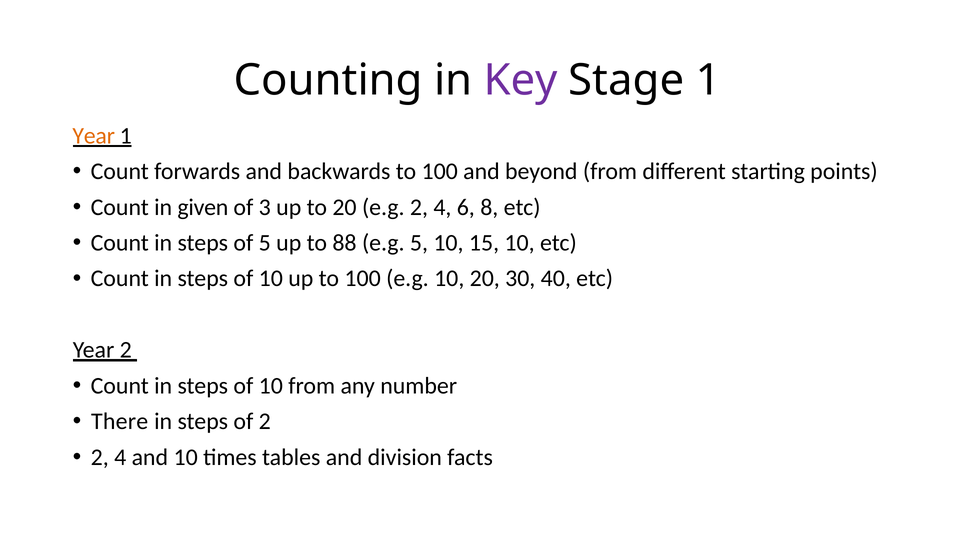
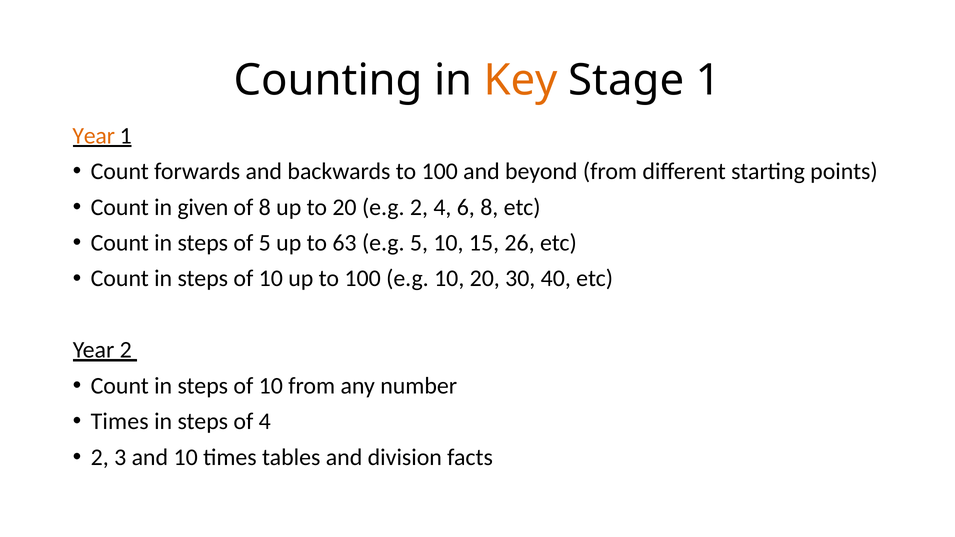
Key colour: purple -> orange
of 3: 3 -> 8
88: 88 -> 63
15 10: 10 -> 26
There at (120, 422): There -> Times
of 2: 2 -> 4
4 at (120, 457): 4 -> 3
